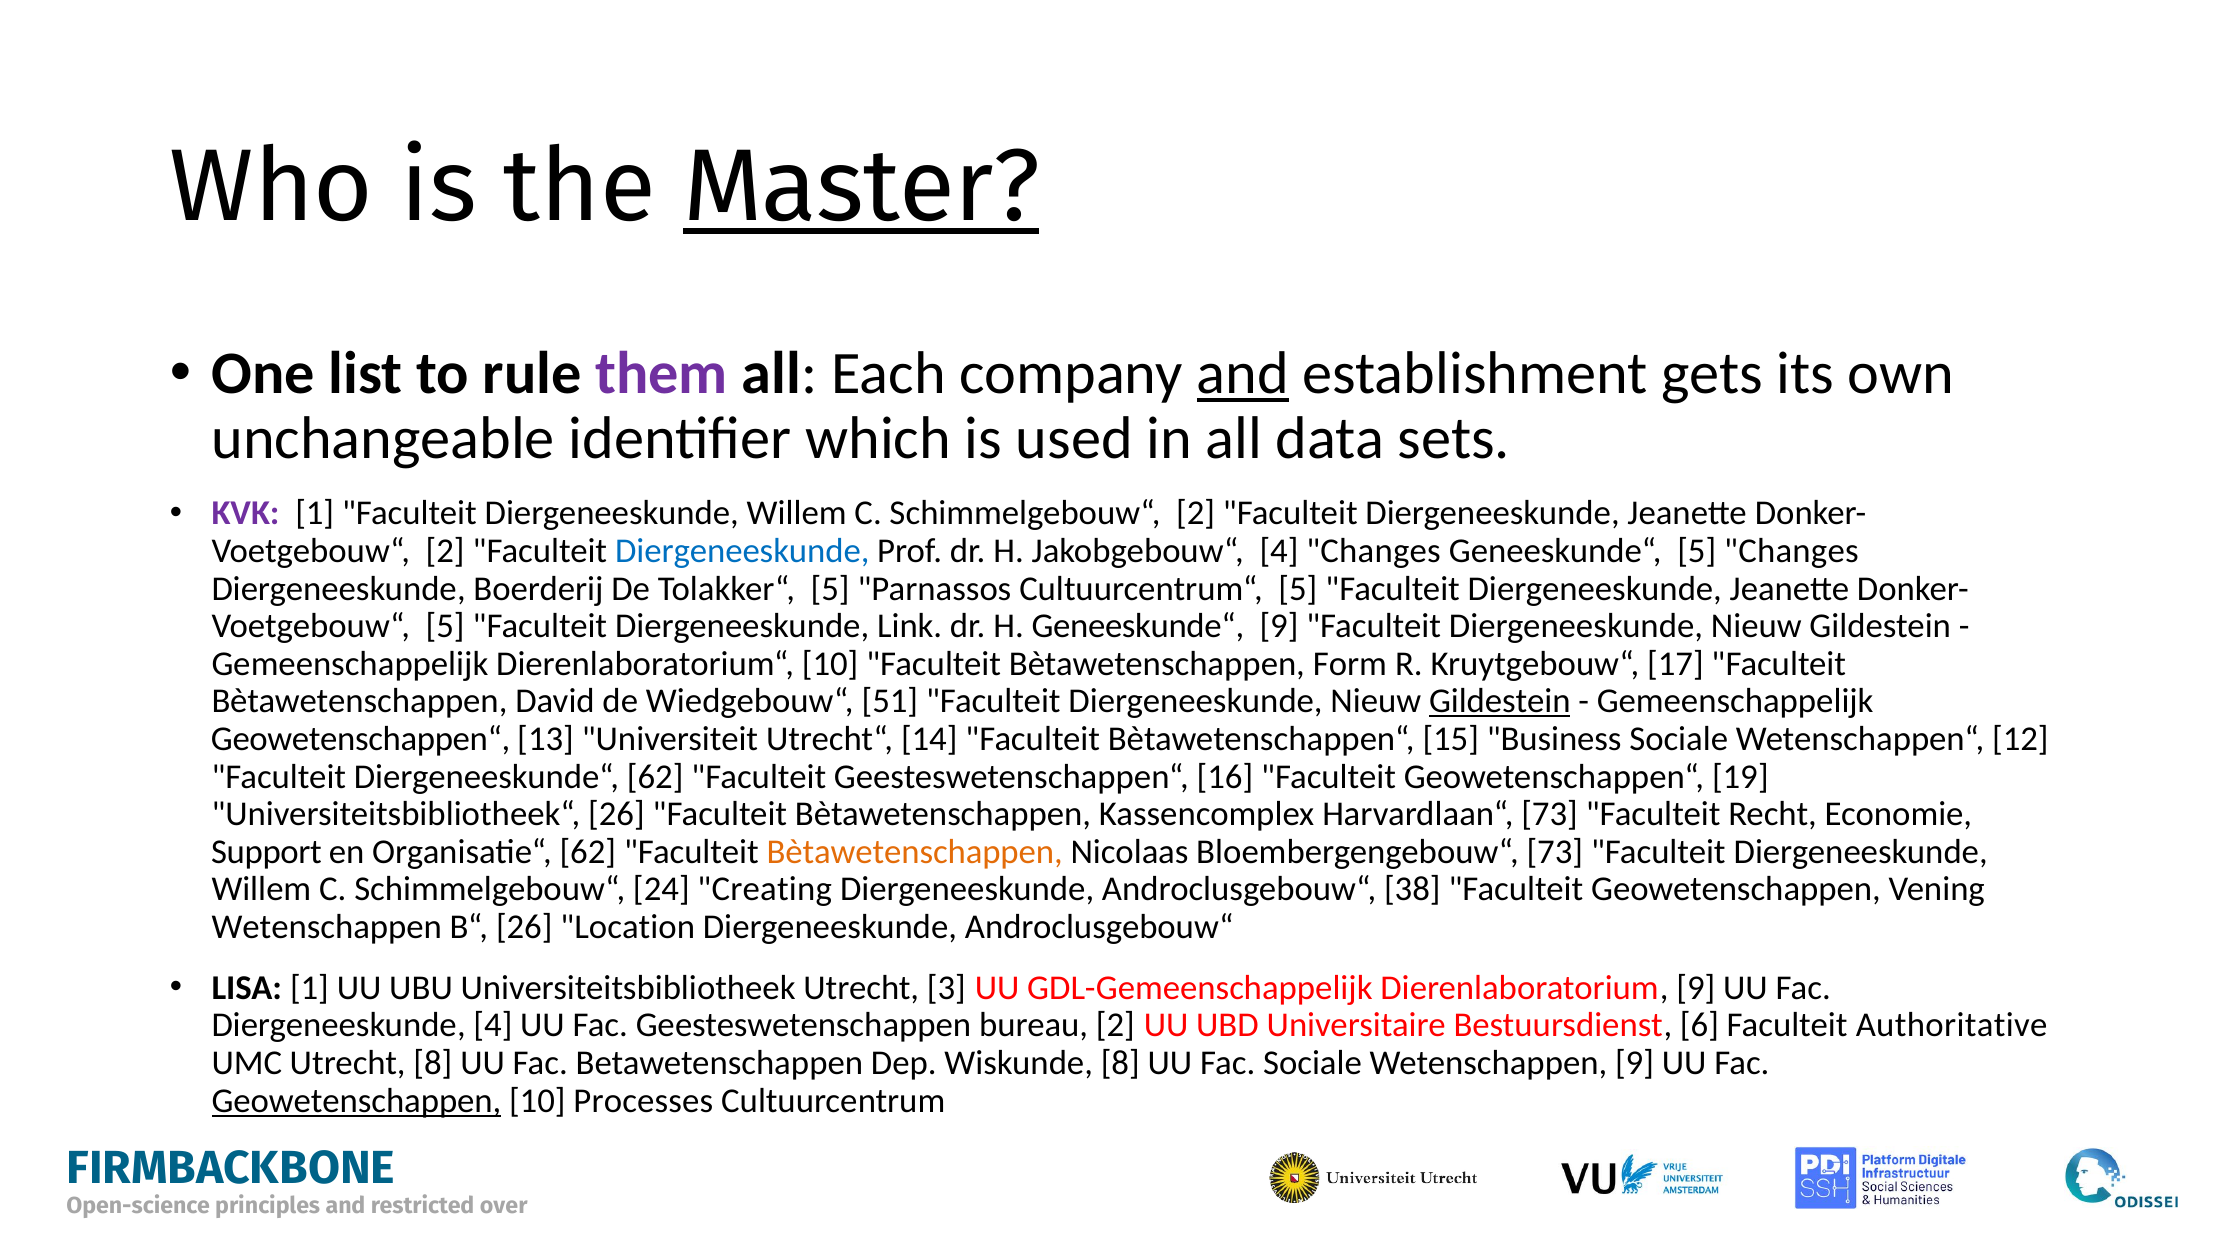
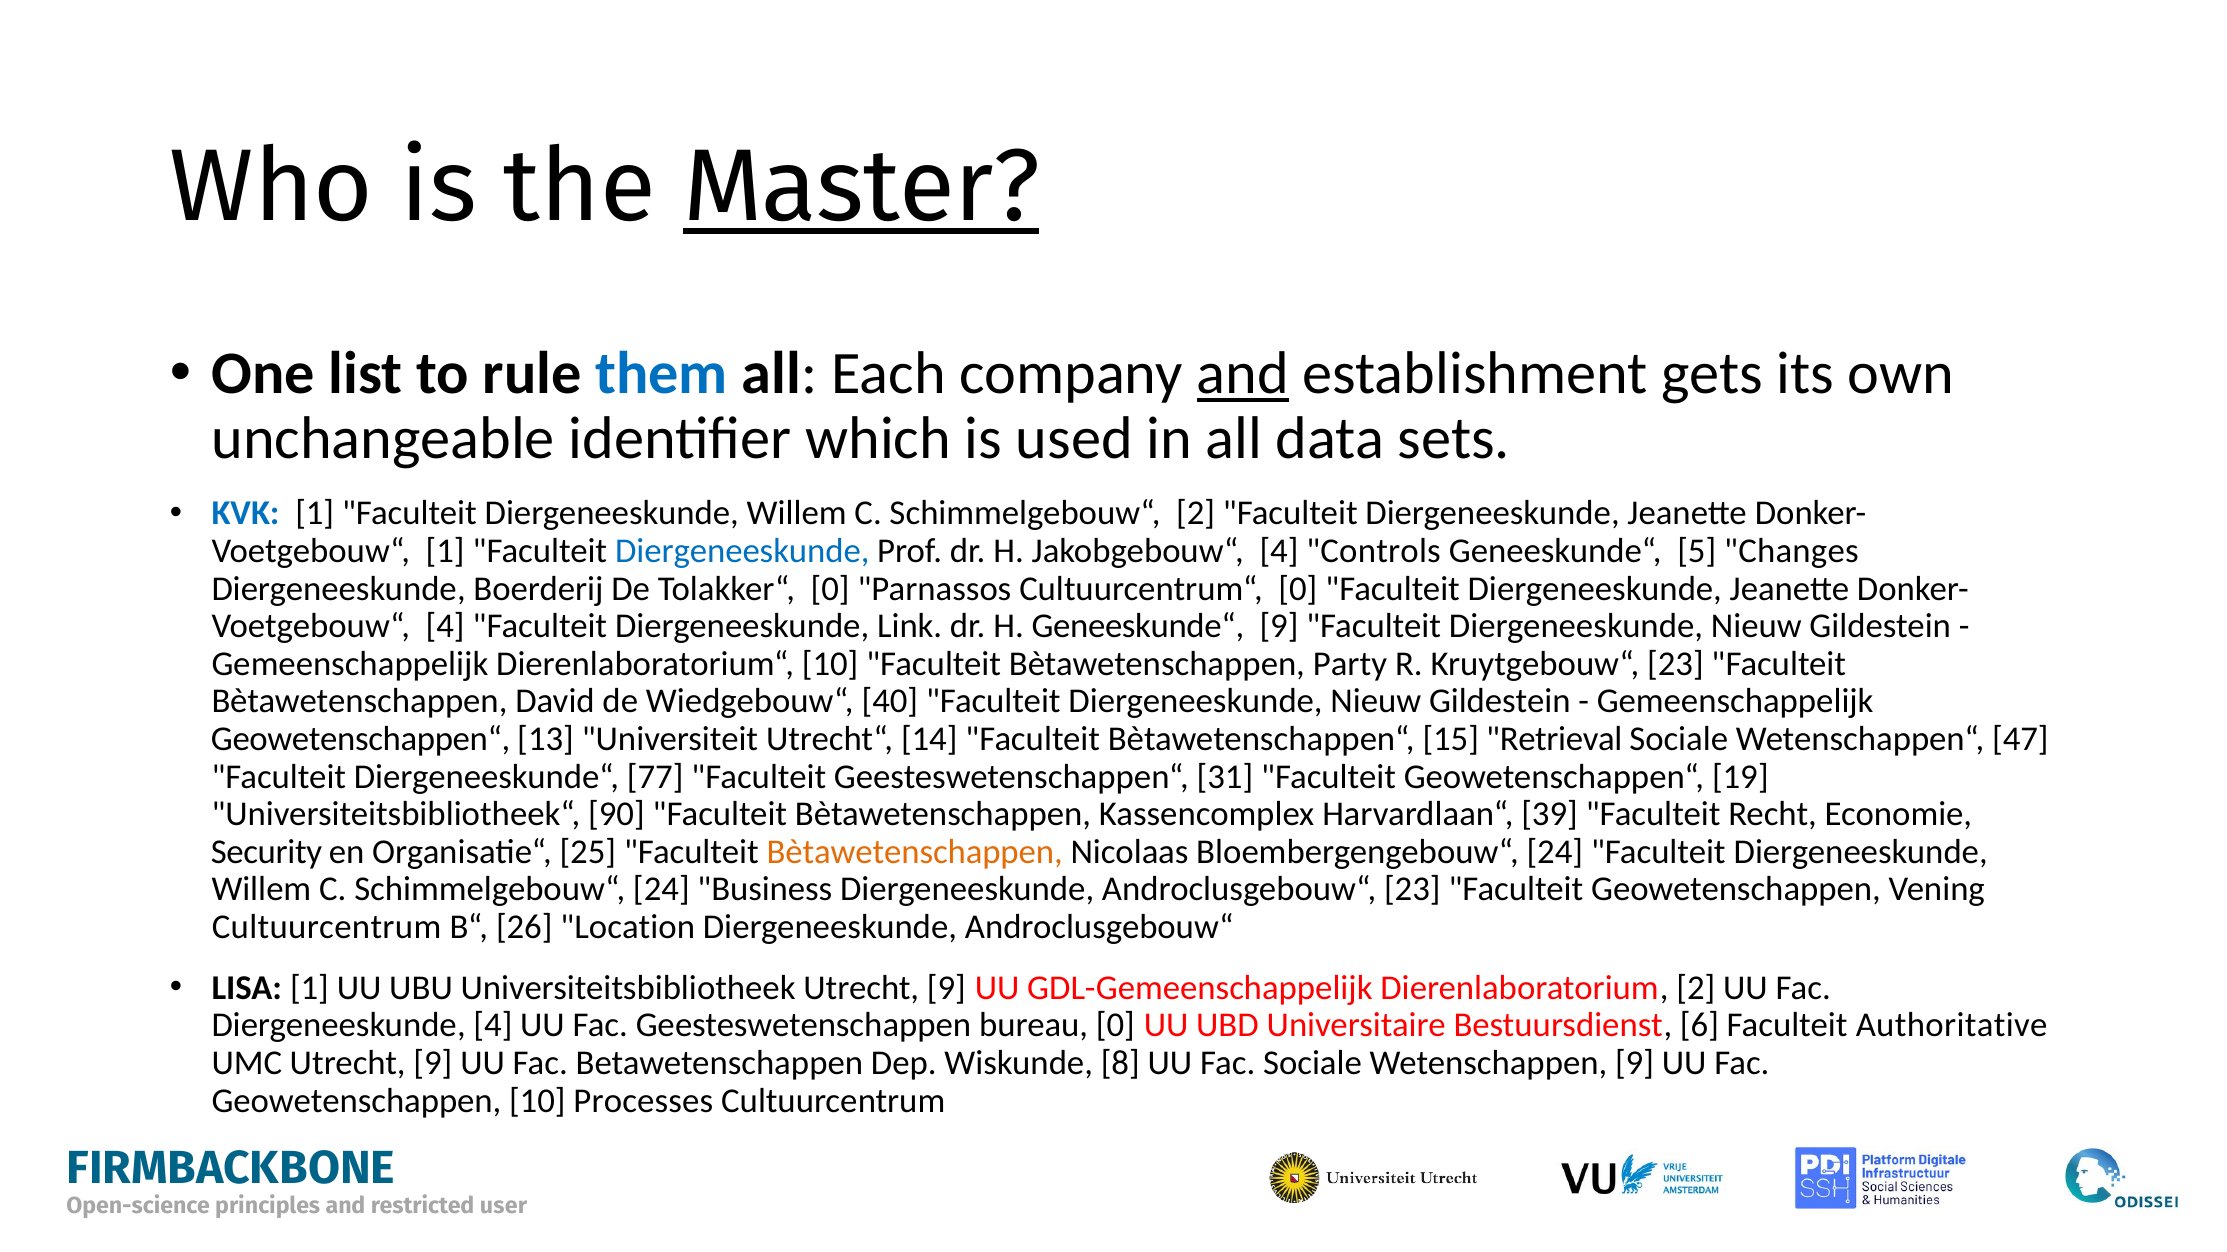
them colour: purple -> blue
KVK colour: purple -> blue
2 at (445, 551): 2 -> 1
4 Changes: Changes -> Controls
Tolakker“ 5: 5 -> 0
Cultuurcentrum“ 5: 5 -> 0
5 at (445, 627): 5 -> 4
Form: Form -> Party
Kruytgebouw“ 17: 17 -> 23
51: 51 -> 40
Gildestein at (1500, 702) underline: present -> none
Business: Business -> Retrieval
12: 12 -> 47
Diergeneeskunde“ 62: 62 -> 77
16: 16 -> 31
Universiteitsbibliotheek“ 26: 26 -> 90
Harvardlaan“ 73: 73 -> 39
Support: Support -> Security
Organisatie“ 62: 62 -> 25
Bloembergengebouw“ 73: 73 -> 24
Creating: Creating -> Business
Androclusgebouw“ 38: 38 -> 23
Wetenschappen at (327, 928): Wetenschappen -> Cultuurcentrum
Universiteitsbibliotheek Utrecht 3: 3 -> 9
Dierenlaboratorium 9: 9 -> 2
bureau 2: 2 -> 0
UMC Utrecht 8: 8 -> 9
Geowetenschappen at (356, 1101) underline: present -> none
over: over -> user
